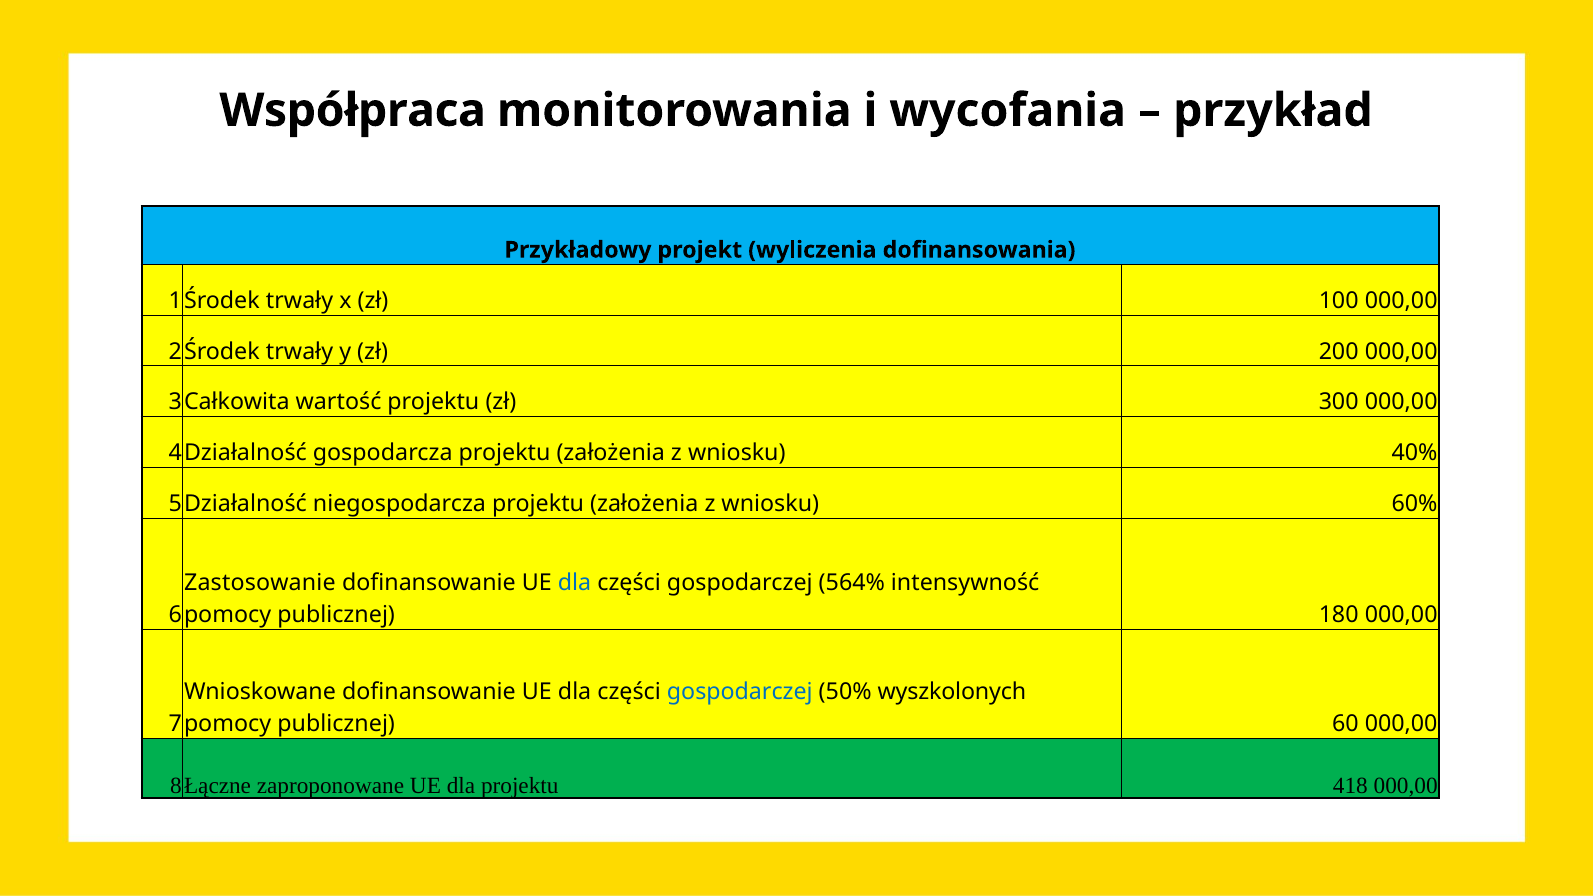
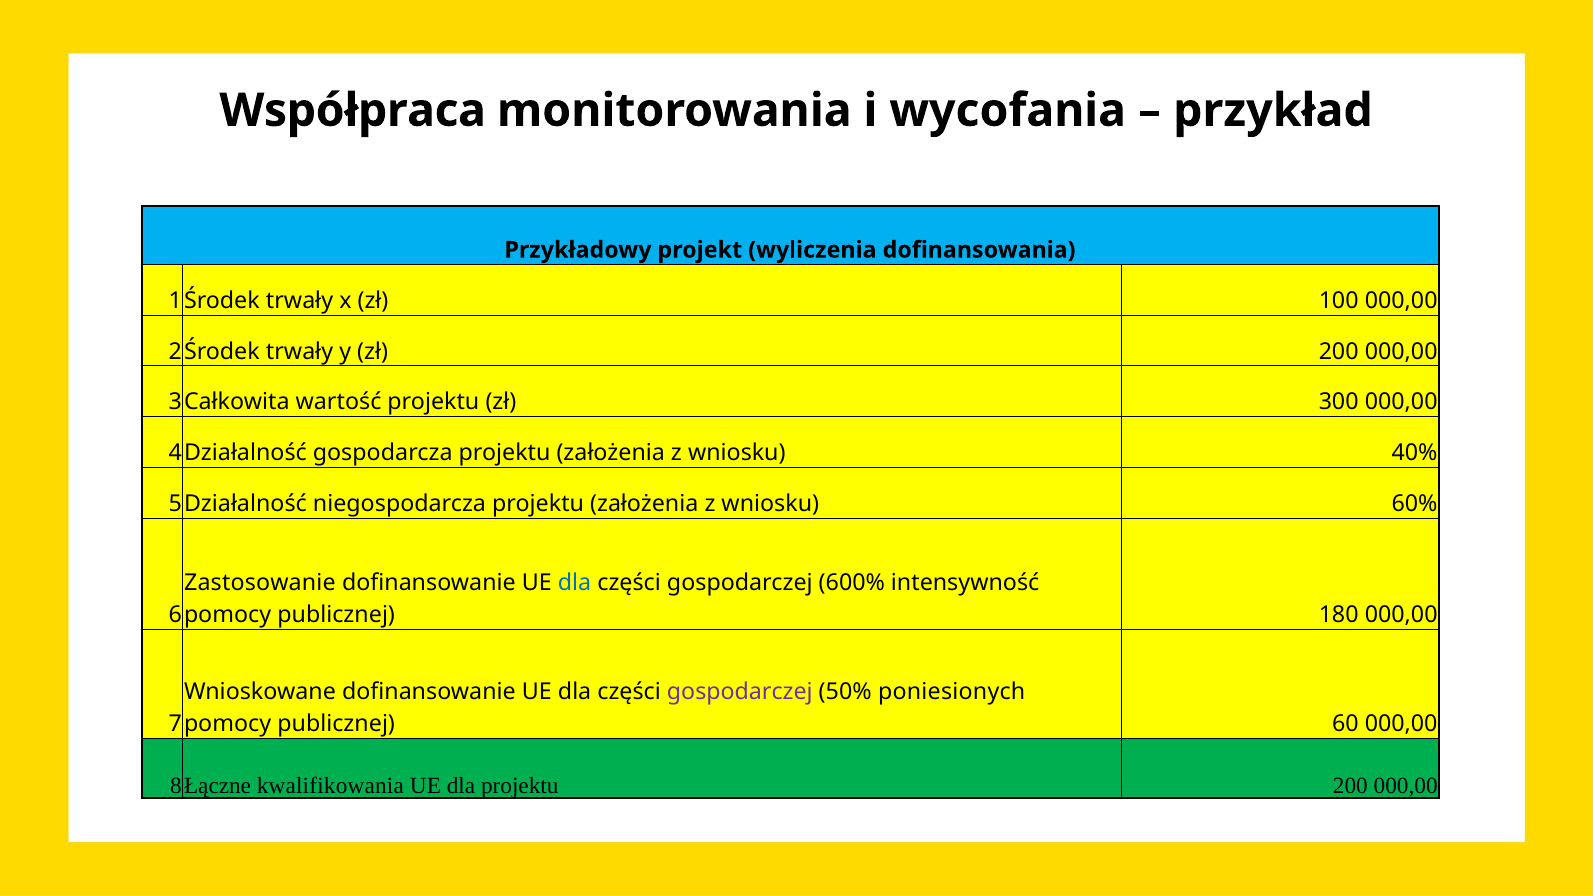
564%: 564% -> 600%
gospodarczej at (740, 692) colour: blue -> purple
wyszkolonych: wyszkolonych -> poniesionych
zaproponowane: zaproponowane -> kwalifikowania
projektu 418: 418 -> 200
